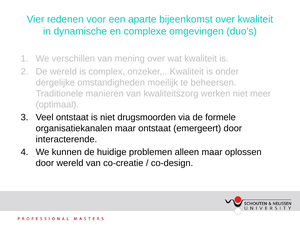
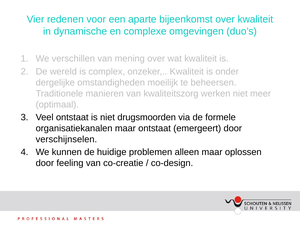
interacterende: interacterende -> verschijnselen
door wereld: wereld -> feeling
